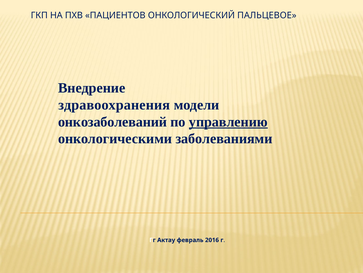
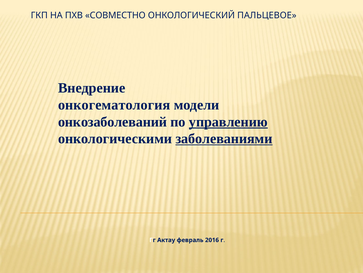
ПАЦИЕНТОВ: ПАЦИЕНТОВ -> СОВМЕСТНО
здравоохранения: здравоохранения -> онкогематология
заболеваниями underline: none -> present
